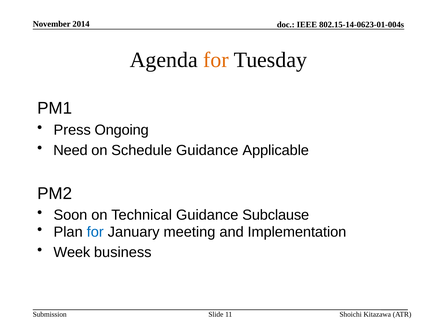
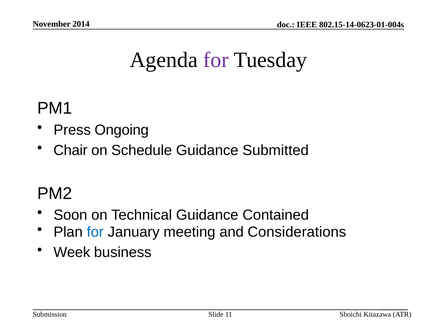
for at (216, 60) colour: orange -> purple
Need: Need -> Chair
Applicable: Applicable -> Submitted
Subclause: Subclause -> Contained
Implementation: Implementation -> Considerations
